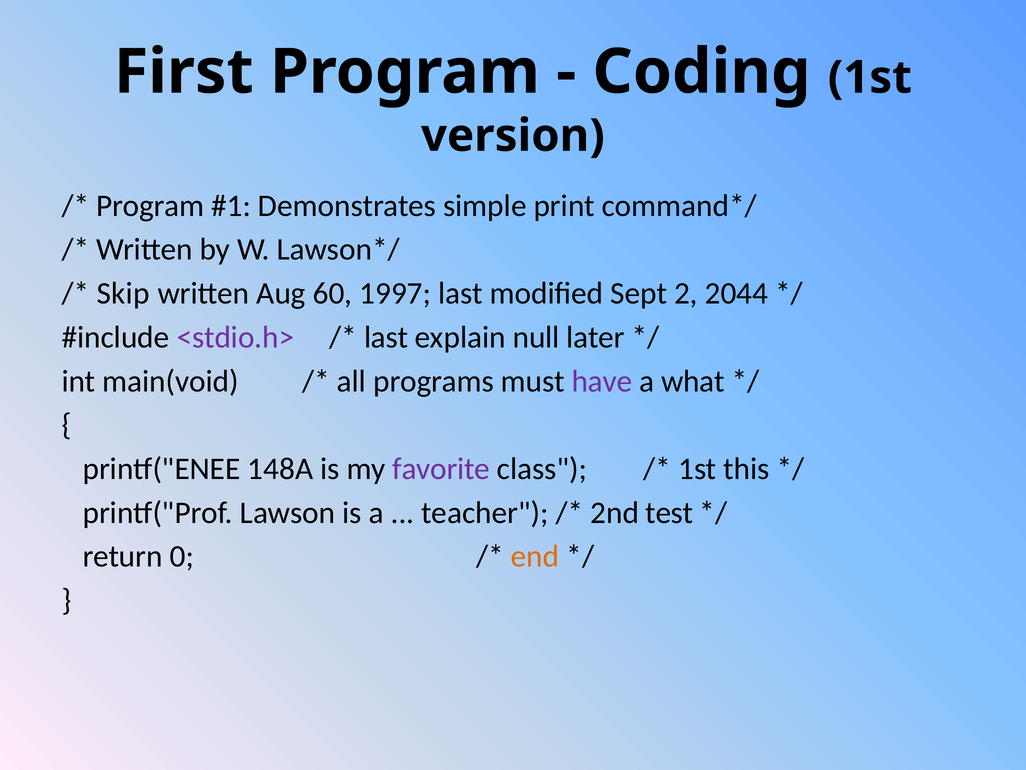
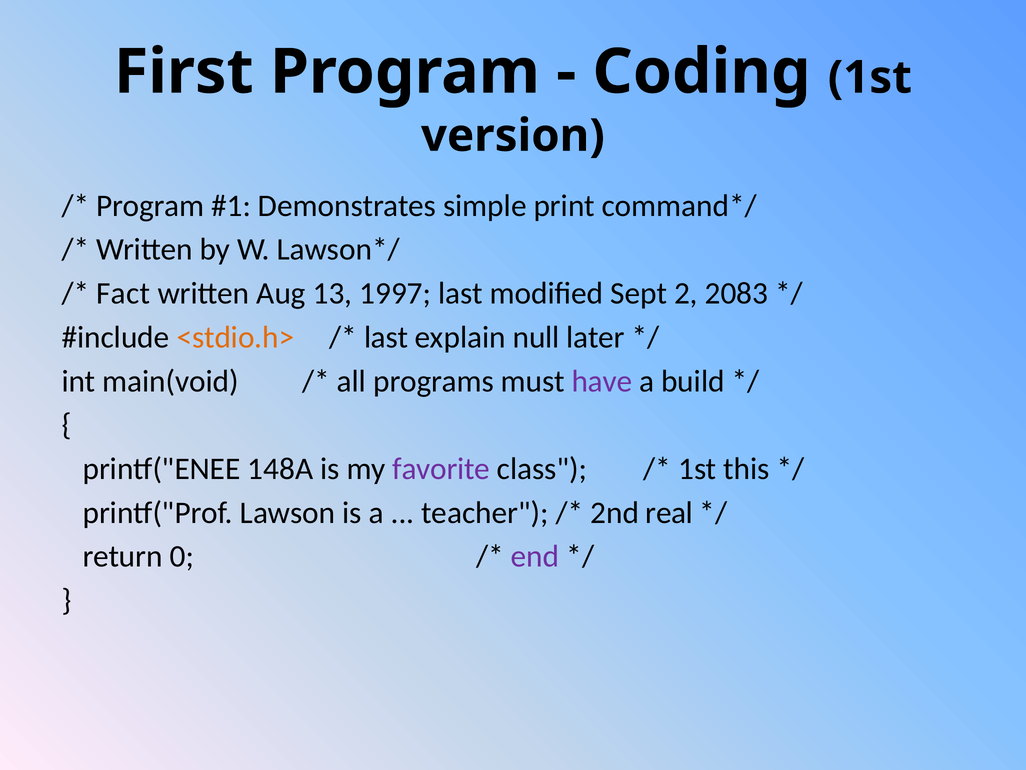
Skip: Skip -> Fact
60: 60 -> 13
2044: 2044 -> 2083
<stdio.h> colour: purple -> orange
what: what -> build
test: test -> real
end colour: orange -> purple
